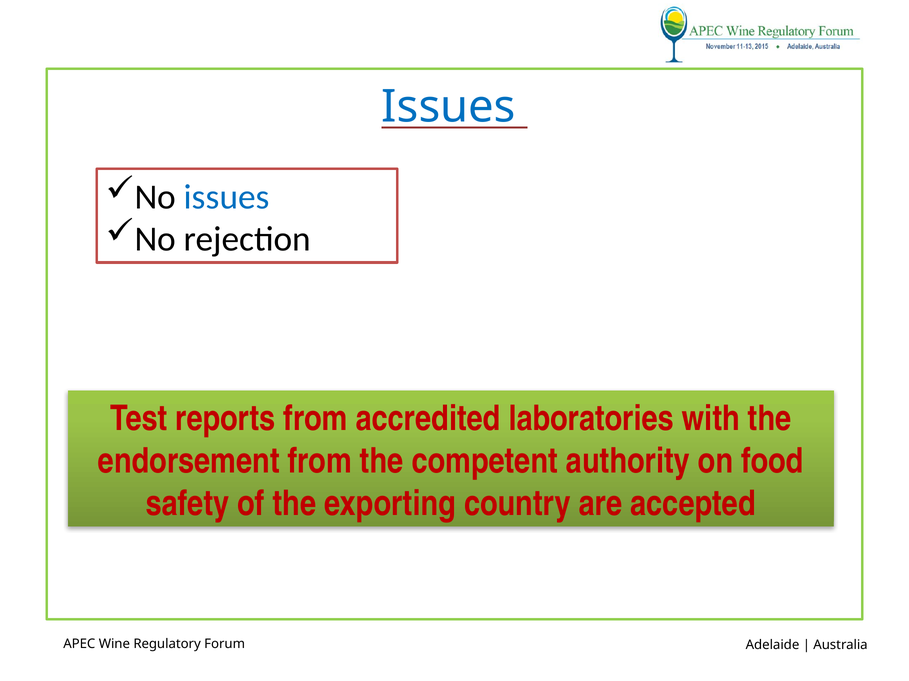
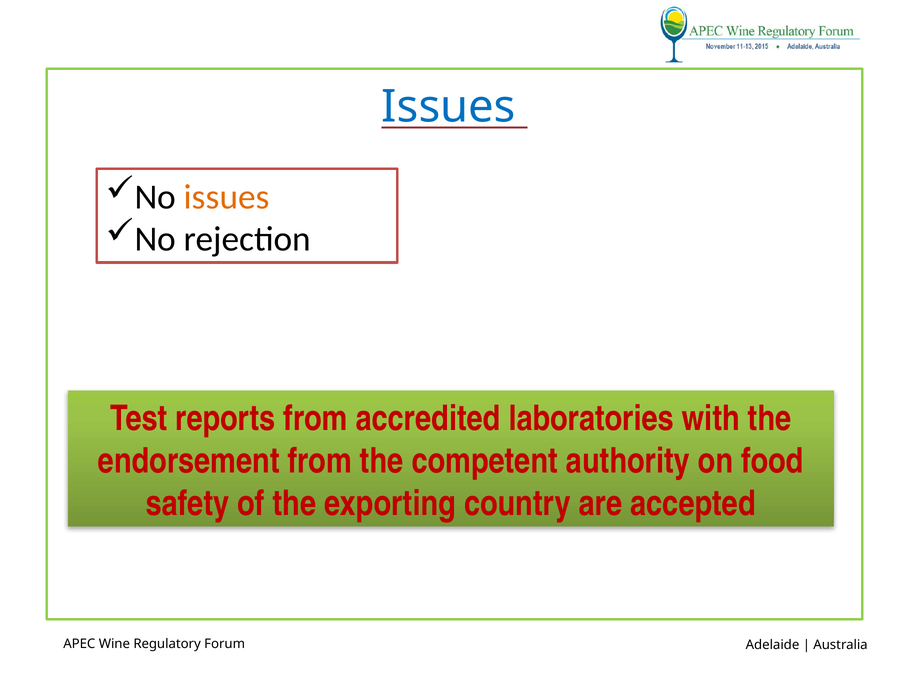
issues at (227, 197) colour: blue -> orange
